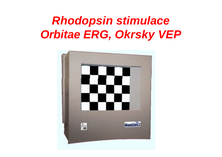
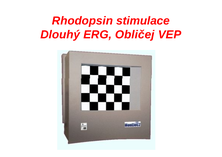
Orbitae: Orbitae -> Dlouhý
Okrsky: Okrsky -> Obličej
